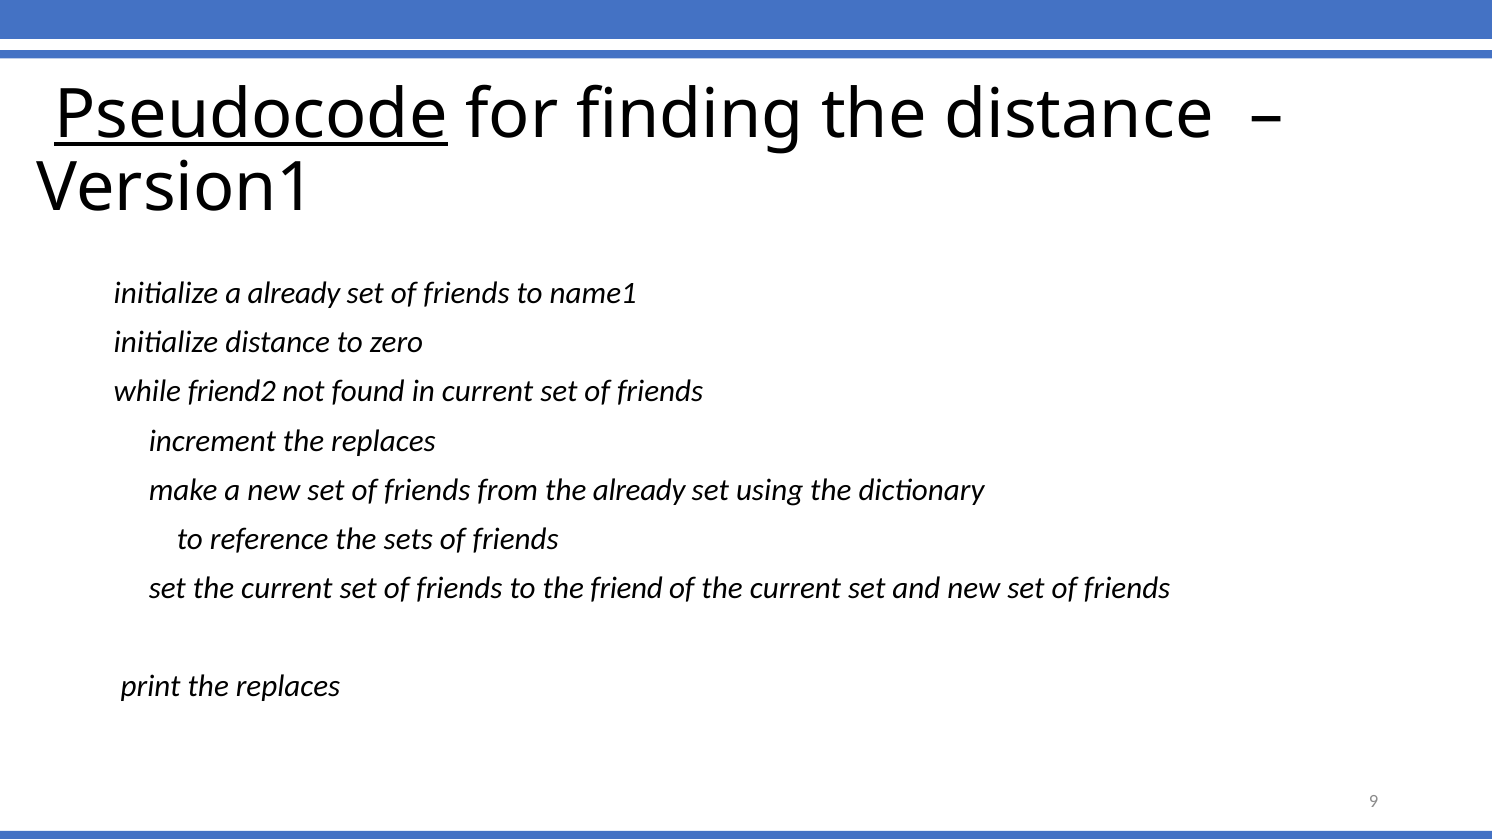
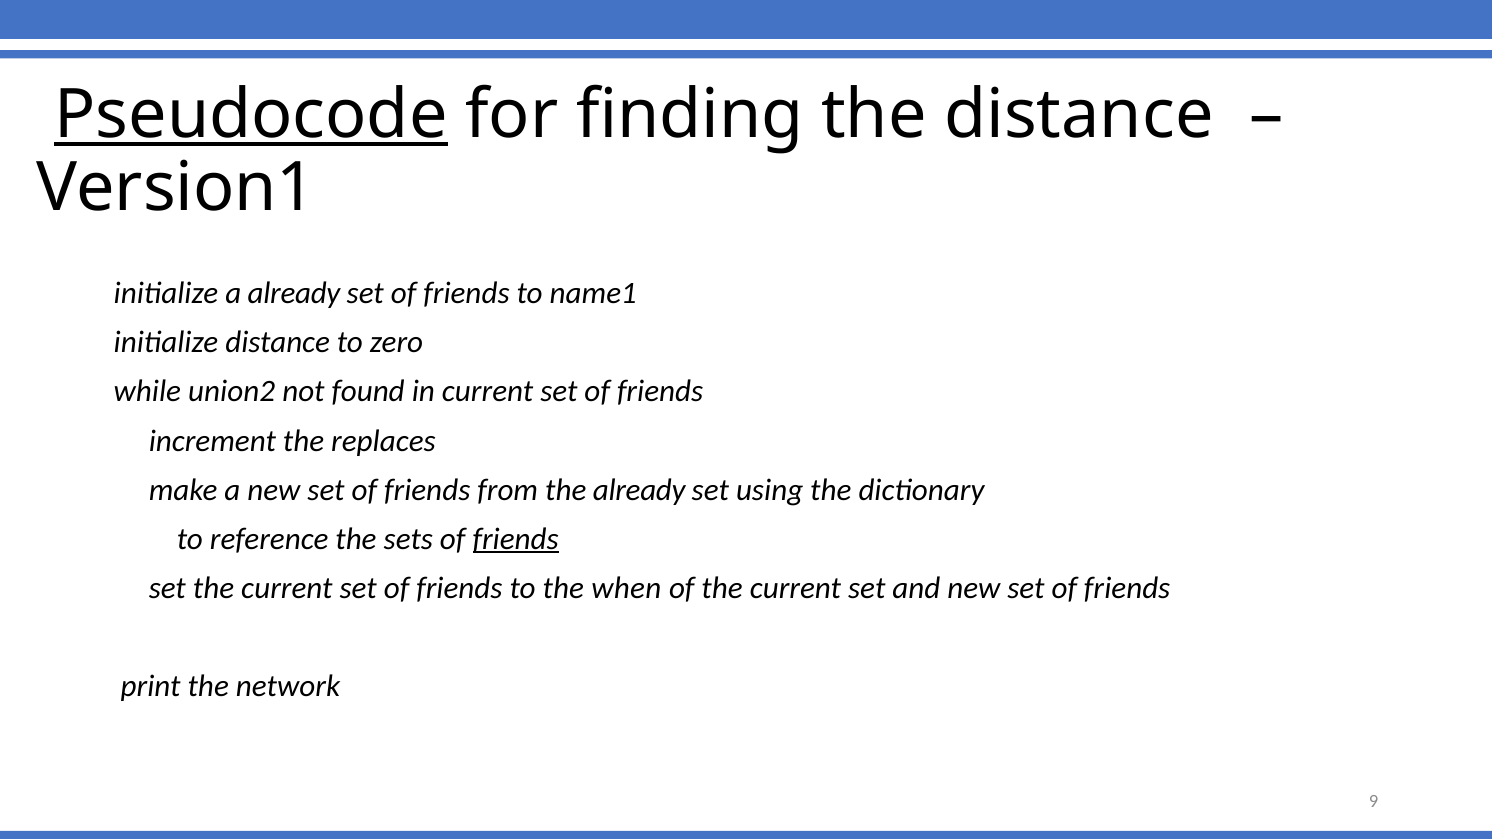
friend2: friend2 -> union2
friends at (516, 539) underline: none -> present
friend: friend -> when
print the replaces: replaces -> network
